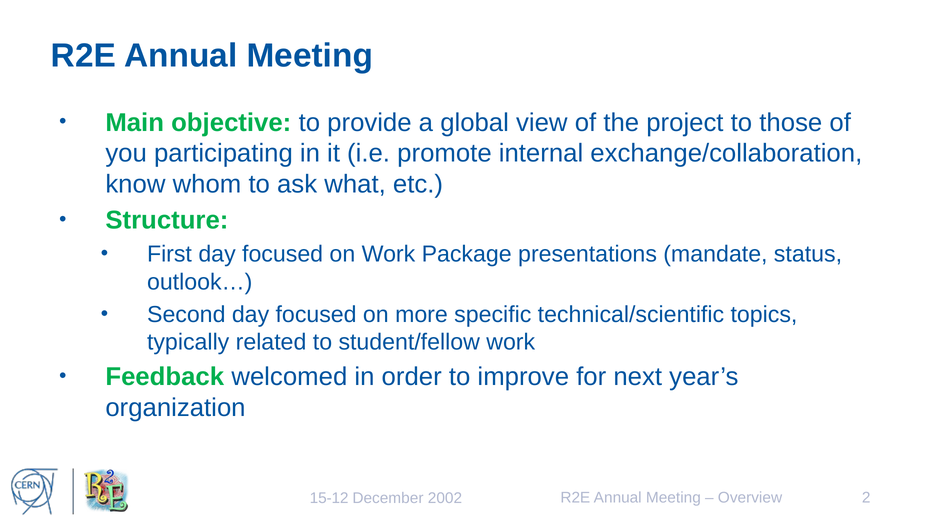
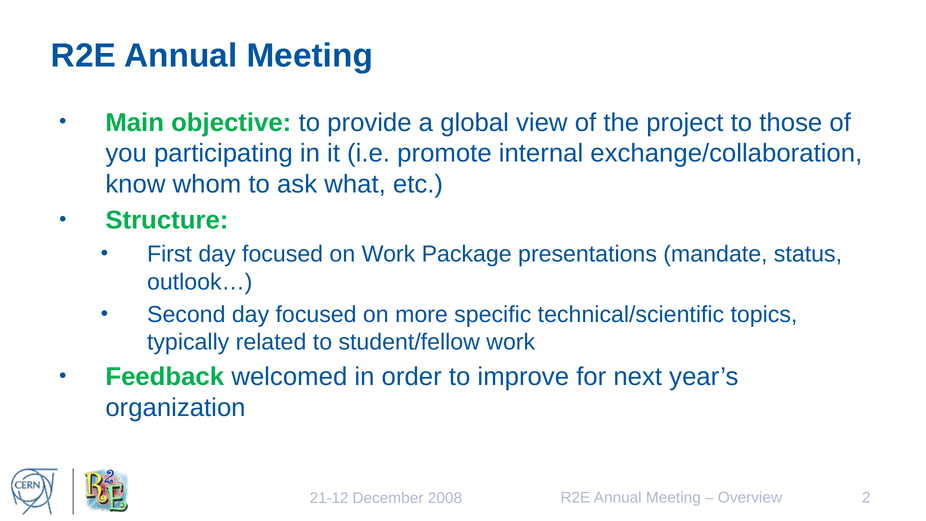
15-12: 15-12 -> 21-12
2002: 2002 -> 2008
